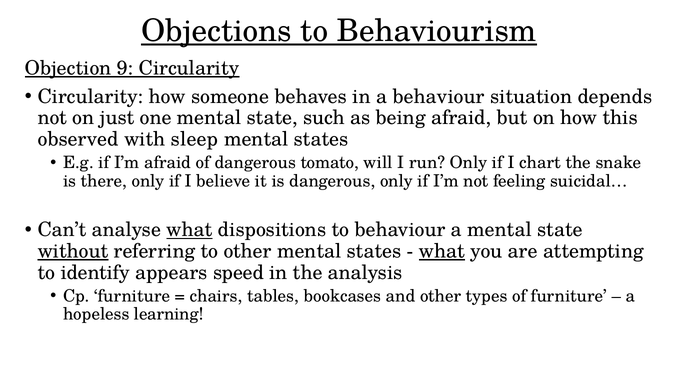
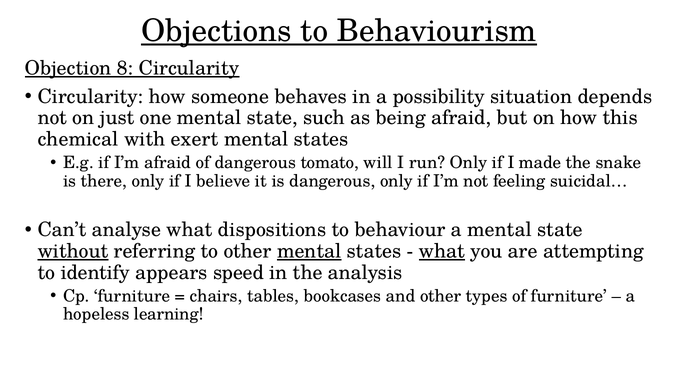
9: 9 -> 8
a behaviour: behaviour -> possibility
observed: observed -> chemical
sleep: sleep -> exert
chart: chart -> made
what at (189, 229) underline: present -> none
mental at (309, 251) underline: none -> present
